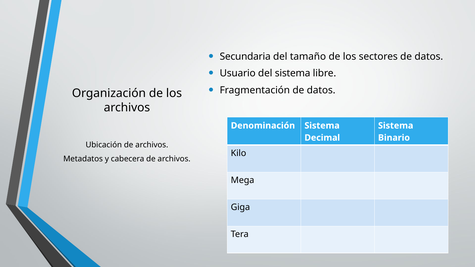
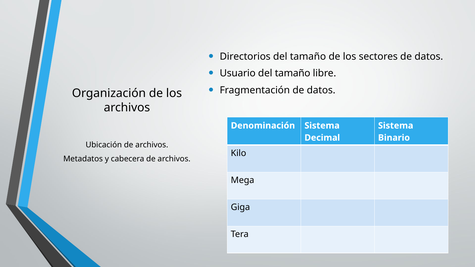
Secundaria: Secundaria -> Directorios
sistema at (293, 73): sistema -> tamaño
